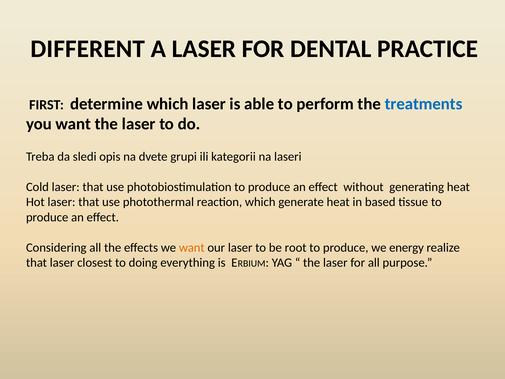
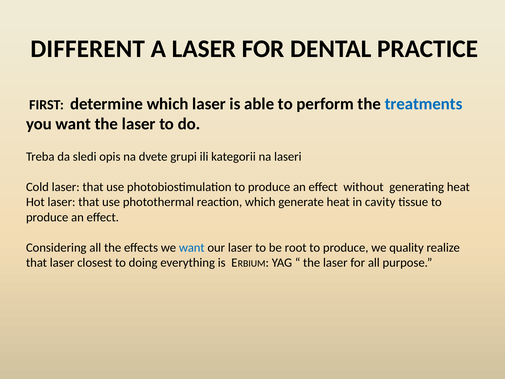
based: based -> cavity
want at (192, 247) colour: orange -> blue
energy: energy -> quality
